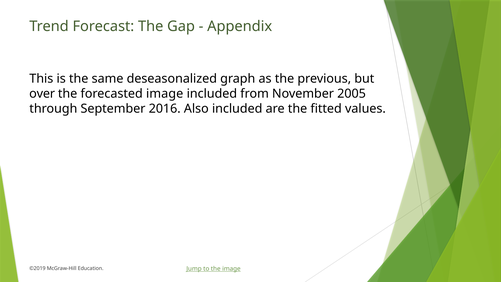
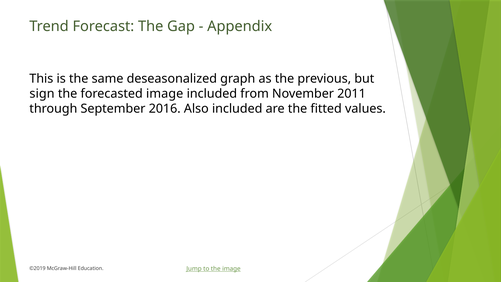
over: over -> sign
2005: 2005 -> 2011
